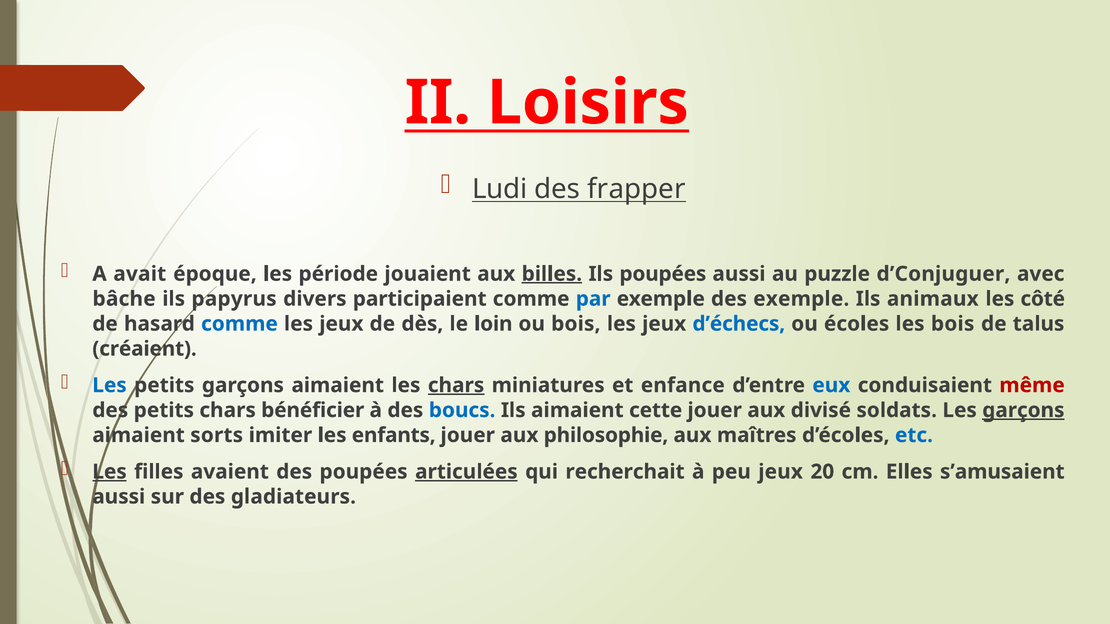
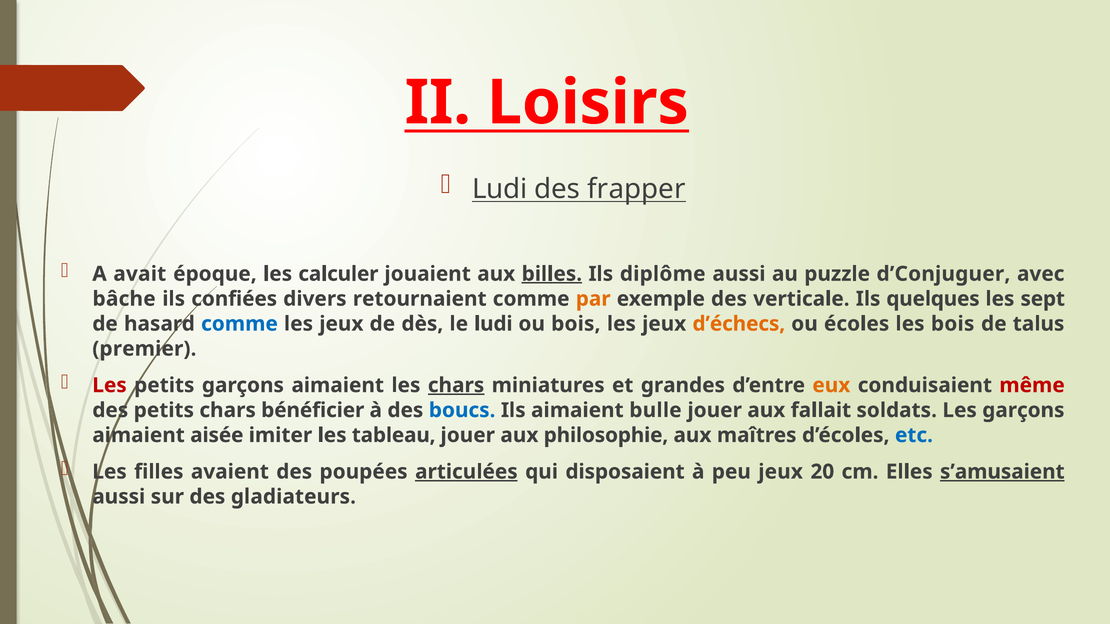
période: période -> calculer
Ils poupées: poupées -> diplôme
papyrus: papyrus -> confiées
participaient: participaient -> retournaient
par colour: blue -> orange
des exemple: exemple -> verticale
animaux: animaux -> quelques
côté: côté -> sept
le loin: loin -> ludi
d’échecs colour: blue -> orange
créaient: créaient -> premier
Les at (110, 386) colour: blue -> red
enfance: enfance -> grandes
eux colour: blue -> orange
cette: cette -> bulle
divisé: divisé -> fallait
garçons at (1023, 410) underline: present -> none
sorts: sorts -> aisée
enfants: enfants -> tableau
Les at (110, 472) underline: present -> none
recherchait: recherchait -> disposaient
s’amusaient underline: none -> present
